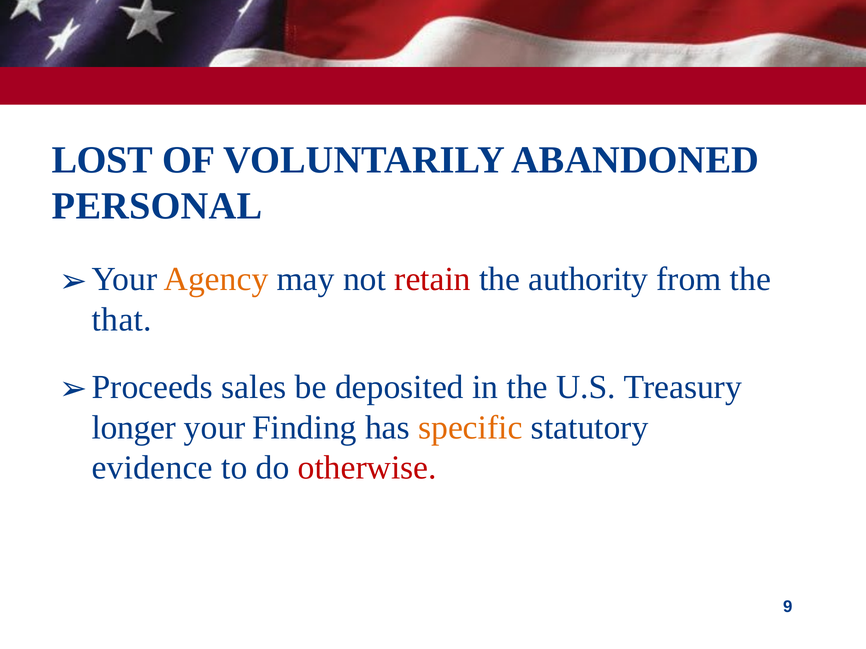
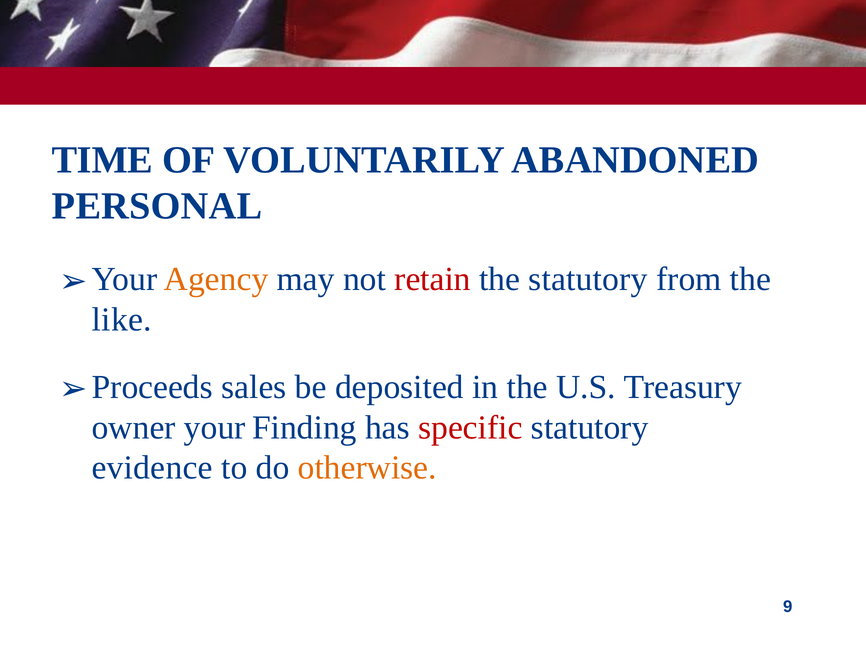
LOST: LOST -> TIME
the authority: authority -> statutory
that: that -> like
longer: longer -> owner
specific colour: orange -> red
otherwise colour: red -> orange
